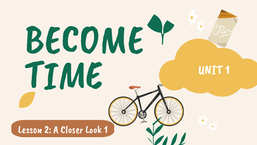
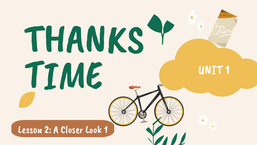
BECOME: BECOME -> THANKS
